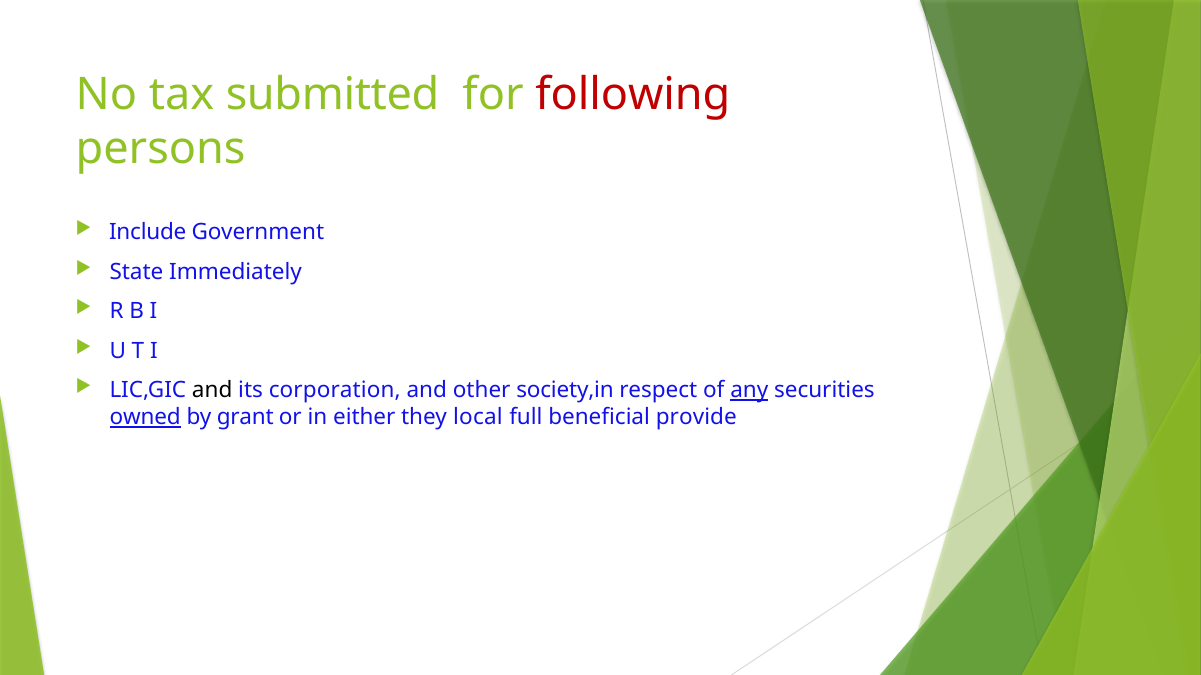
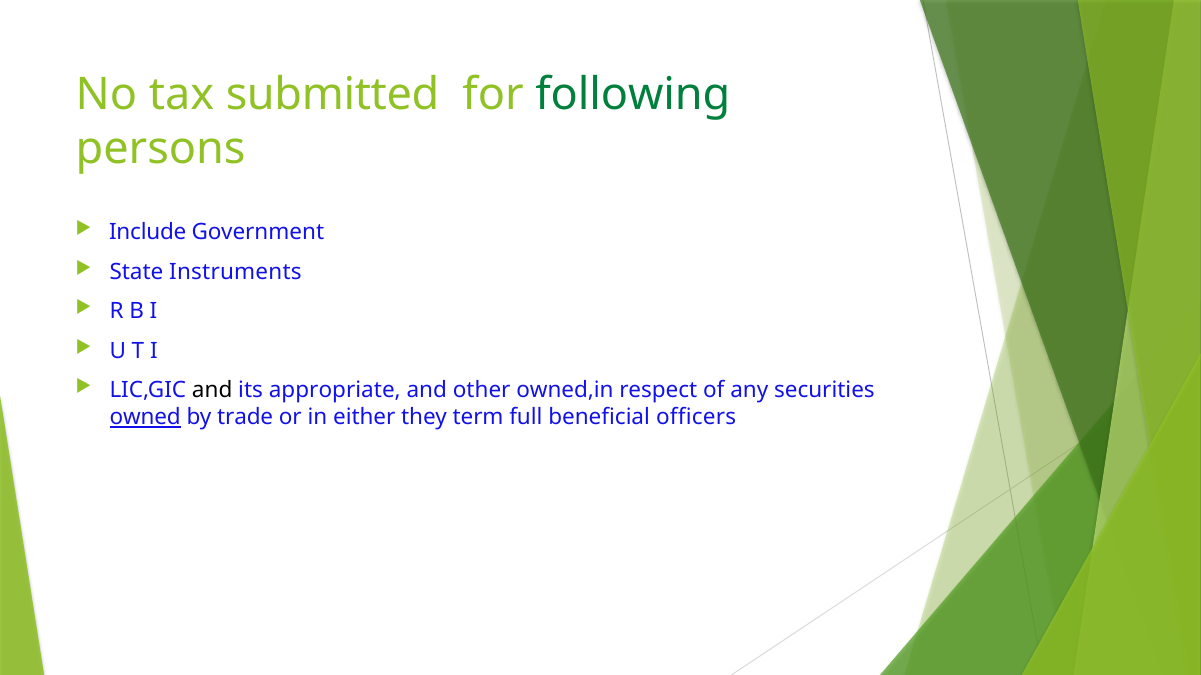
following colour: red -> green
Immediately: Immediately -> Instruments
corporation: corporation -> appropriate
society,in: society,in -> owned,in
any underline: present -> none
grant: grant -> trade
local: local -> term
provide: provide -> officers
